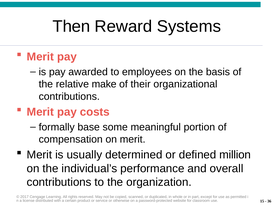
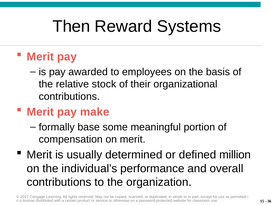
make: make -> stock
costs: costs -> make
